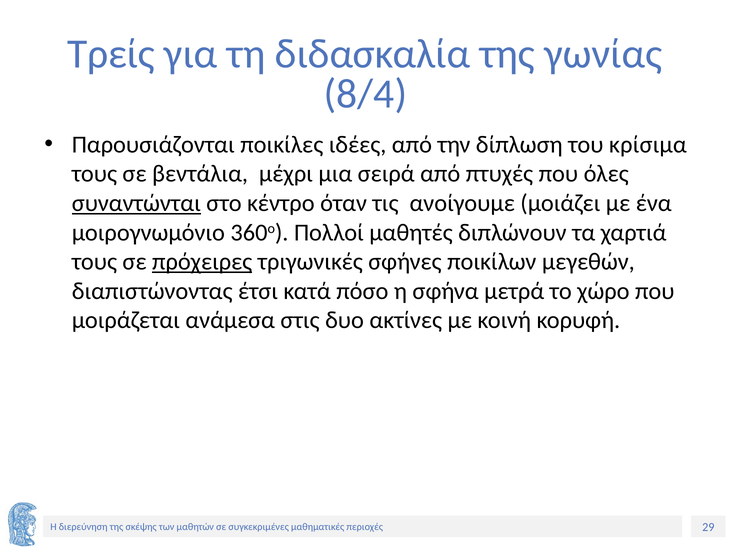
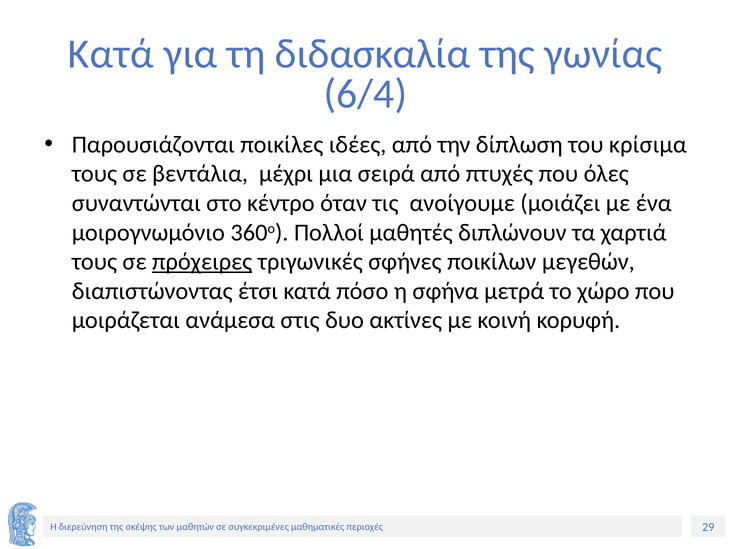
Τρείς at (111, 54): Τρείς -> Κατά
8/4: 8/4 -> 6/4
συναντώνται underline: present -> none
